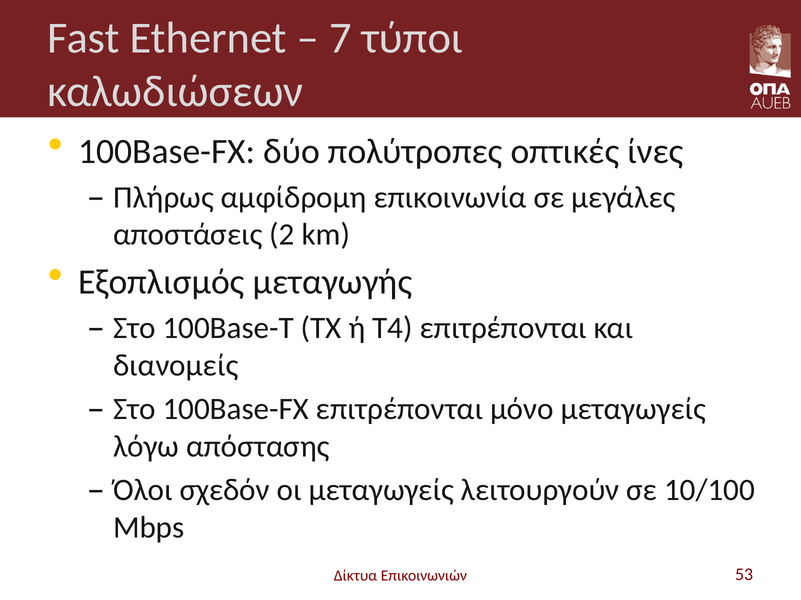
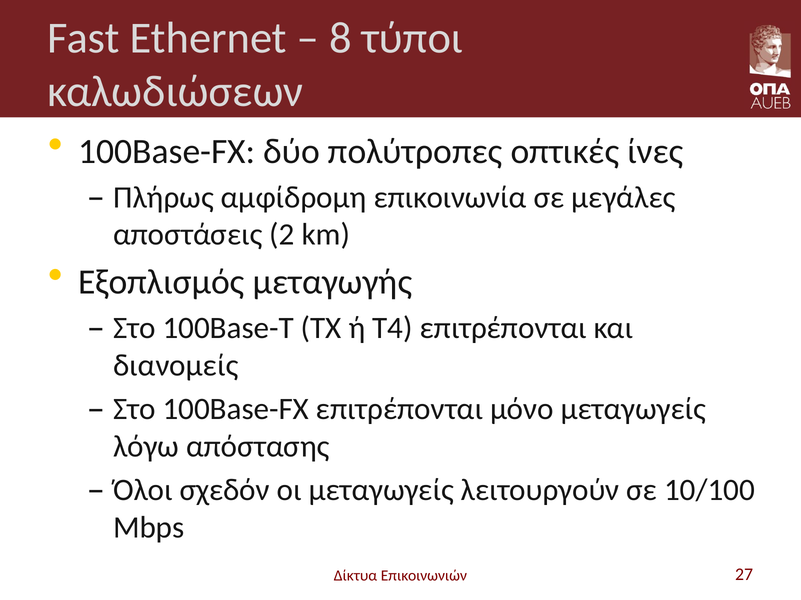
7: 7 -> 8
53: 53 -> 27
